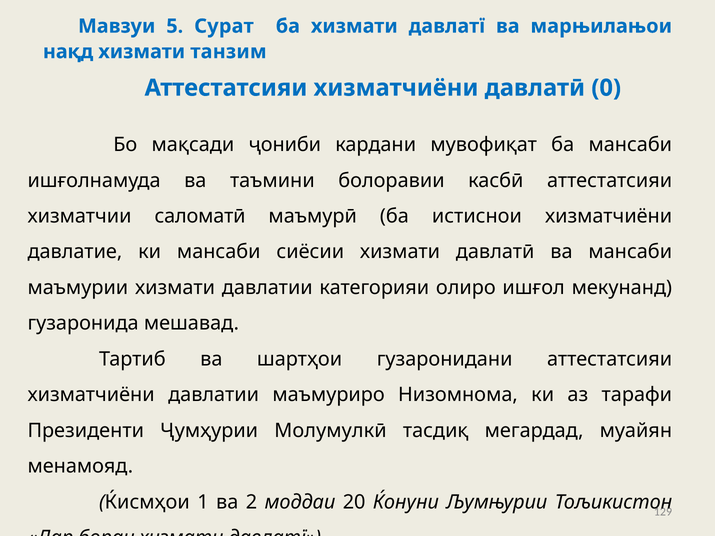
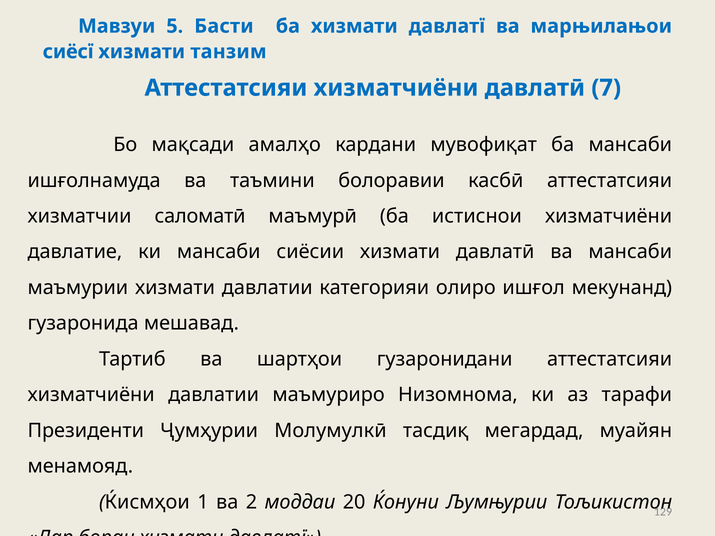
Сурат: Сурат -> Басти
нақд: нақд -> сиёсї
0: 0 -> 7
ҷониби: ҷониби -> амалҳо
